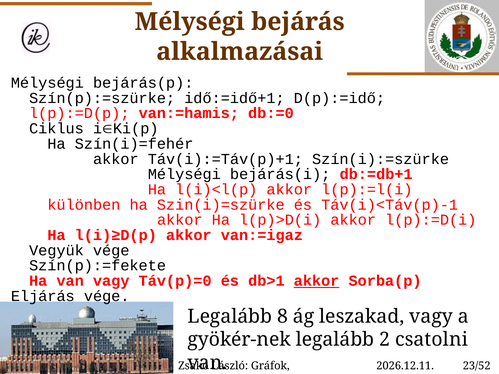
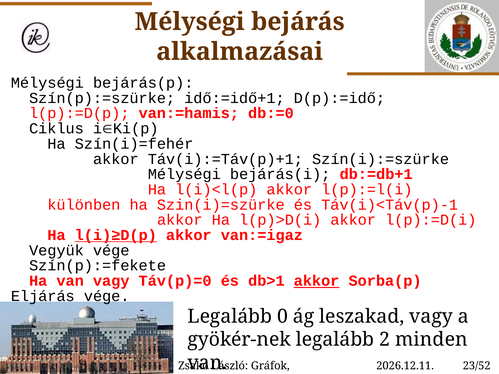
l(i)≥D(p underline: none -> present
8: 8 -> 0
csatolni: csatolni -> minden
